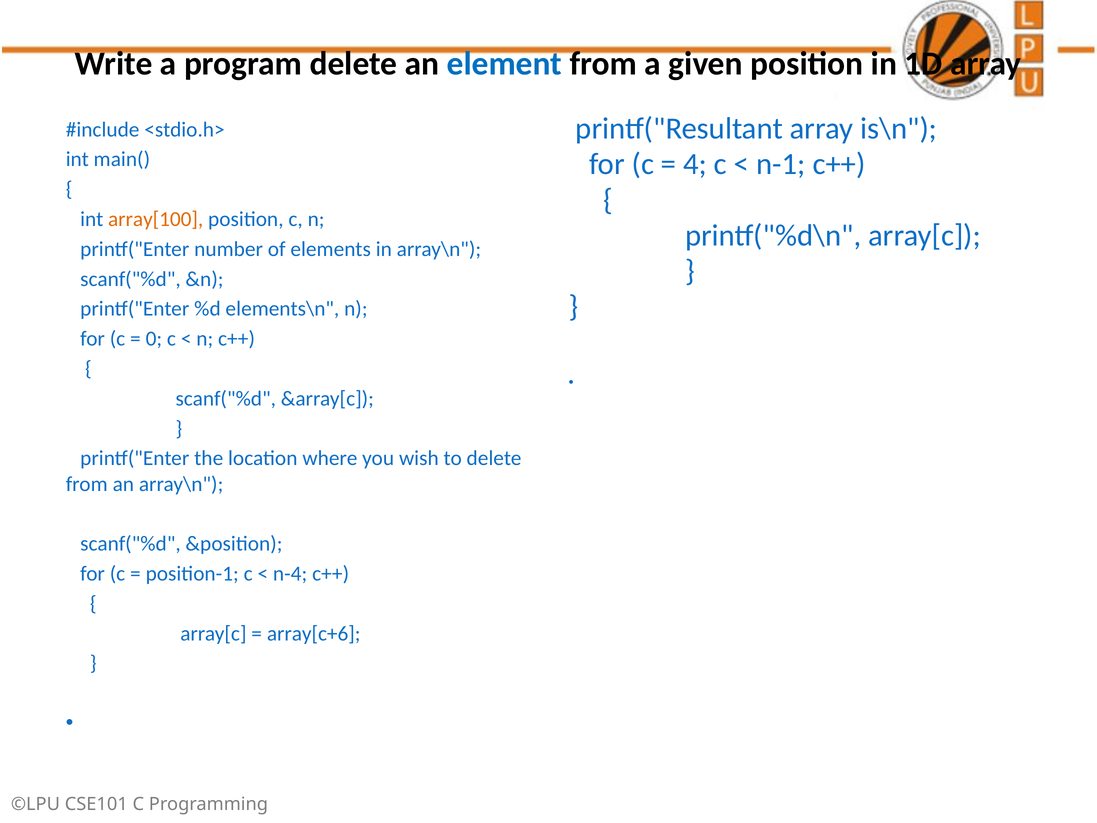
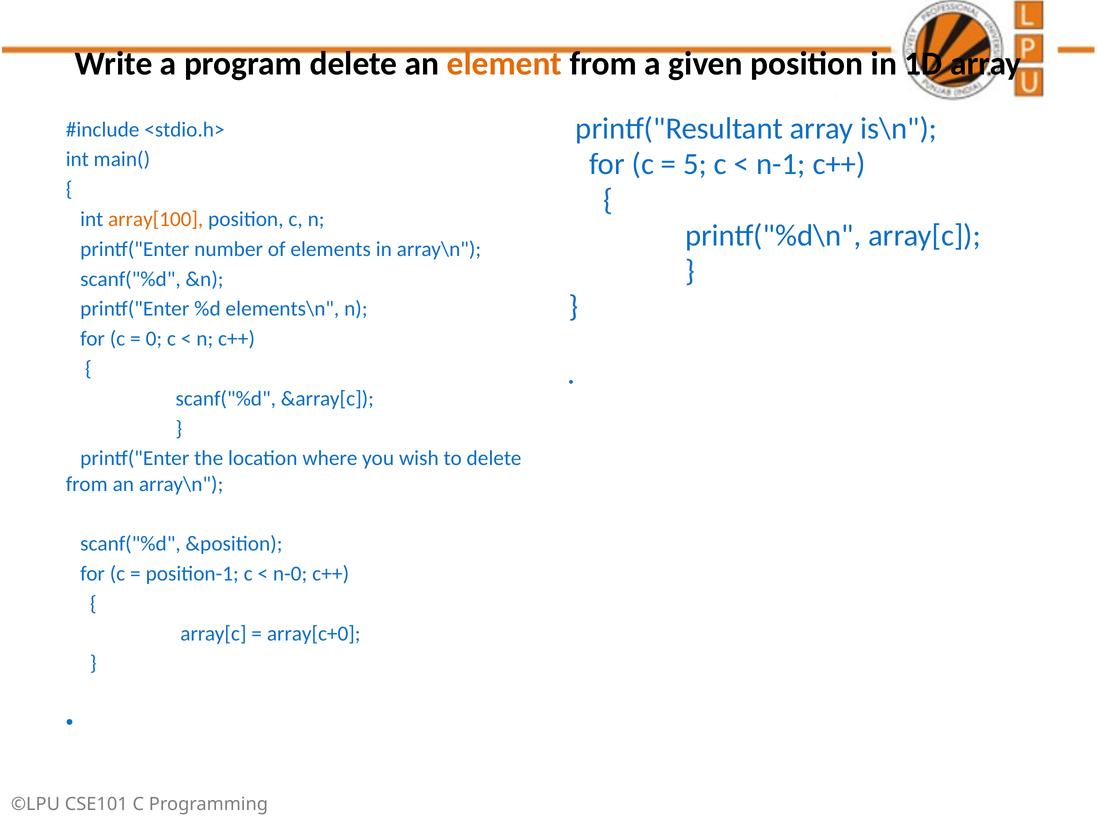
element colour: blue -> orange
4: 4 -> 5
n-4: n-4 -> n-0
array[c+6: array[c+6 -> array[c+0
